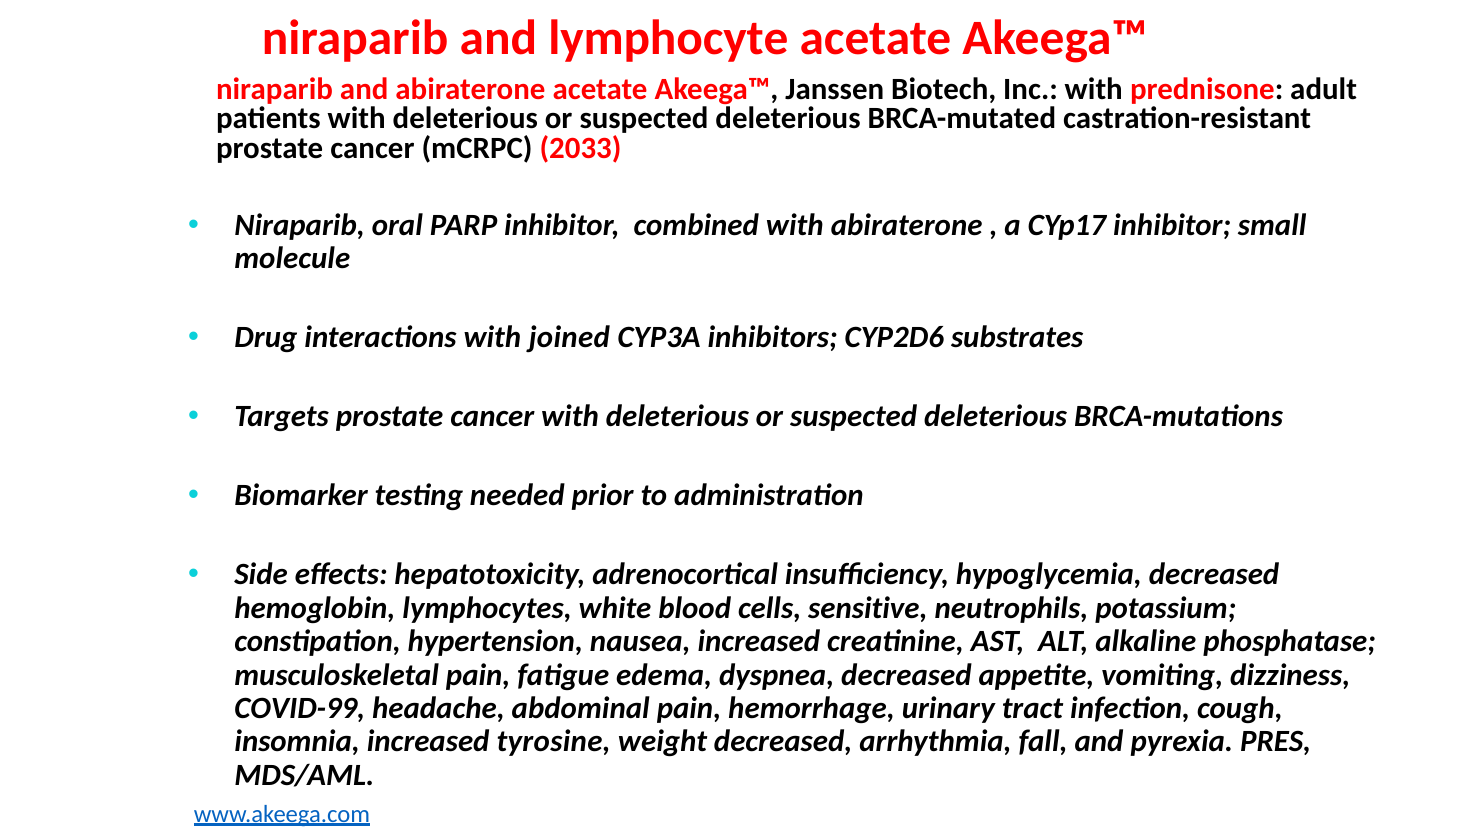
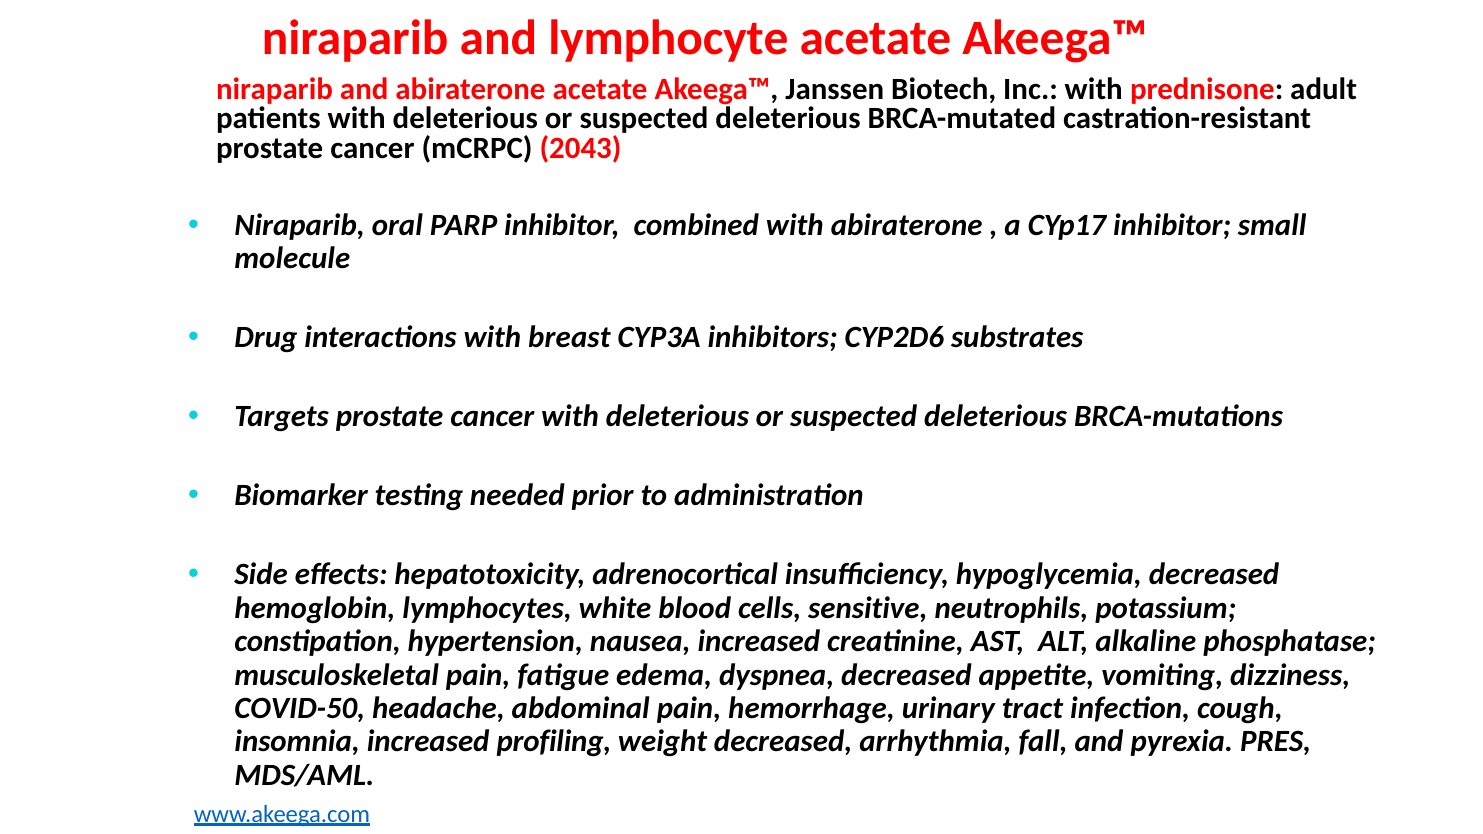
2033: 2033 -> 2043
joined: joined -> breast
COVID-99: COVID-99 -> COVID-50
tyrosine: tyrosine -> profiling
